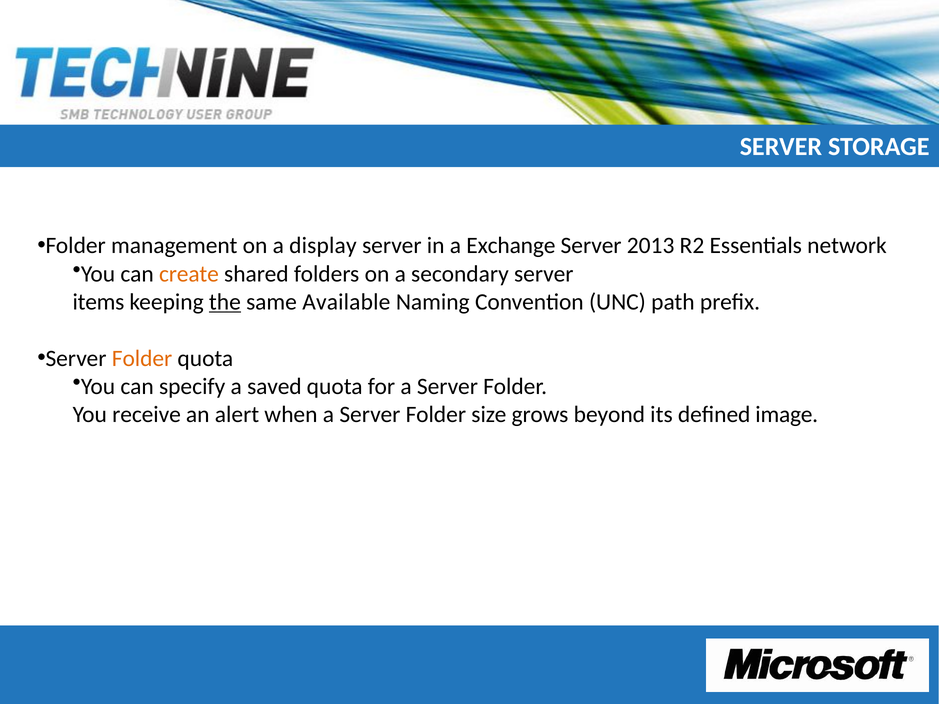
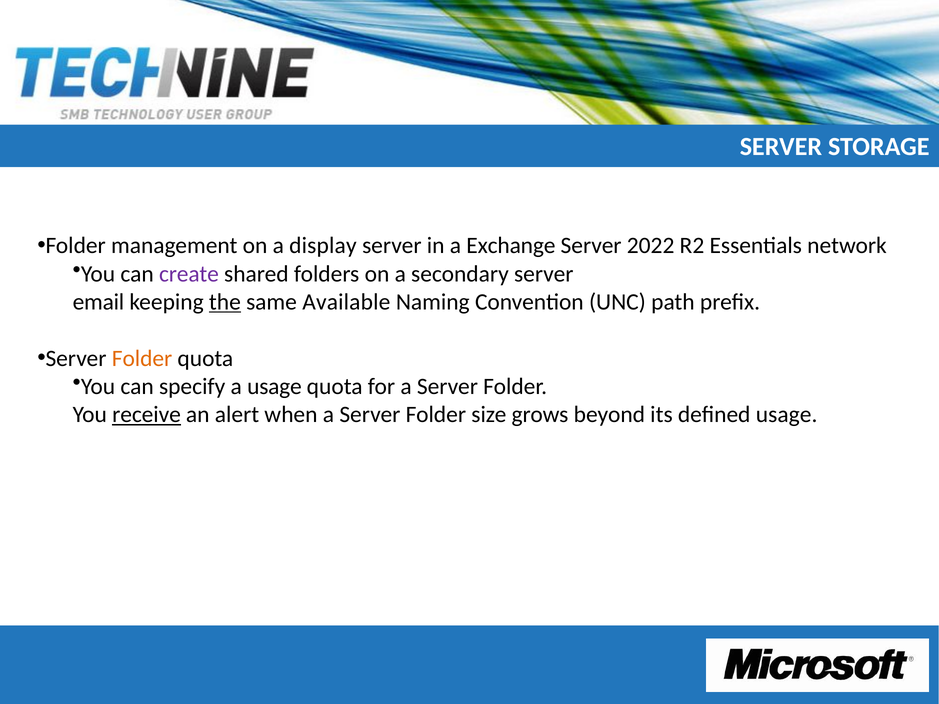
2013: 2013 -> 2022
create colour: orange -> purple
items: items -> email
a saved: saved -> usage
receive underline: none -> present
defined image: image -> usage
